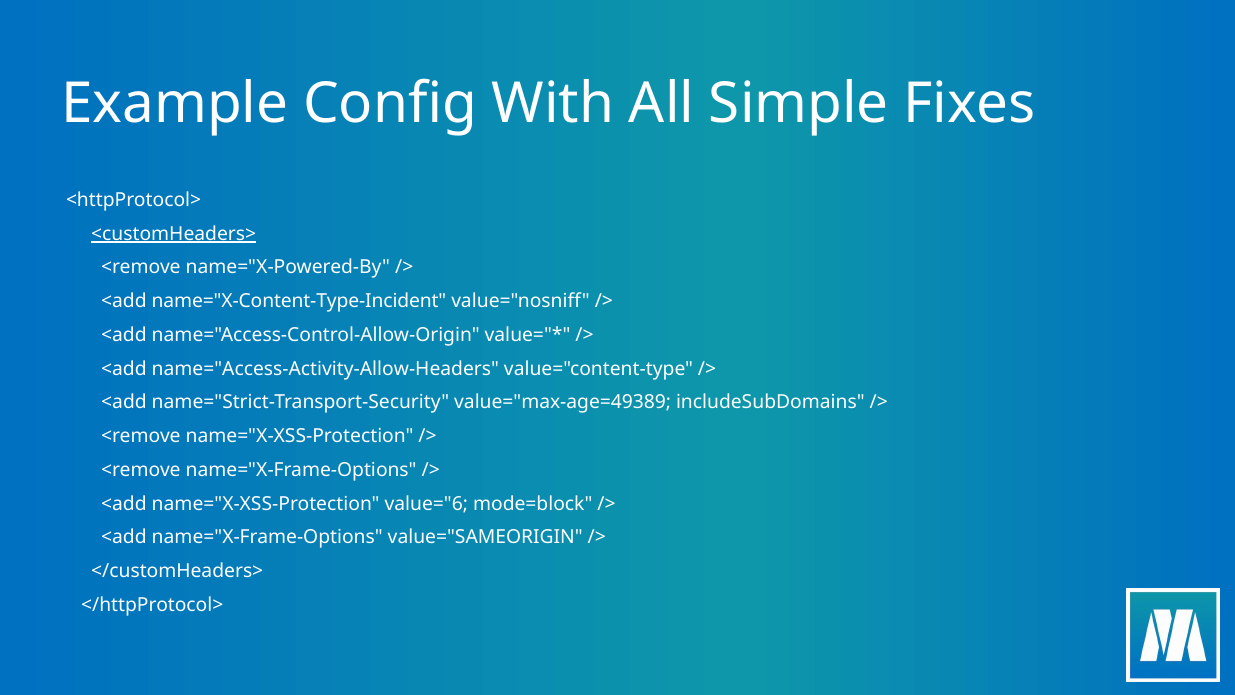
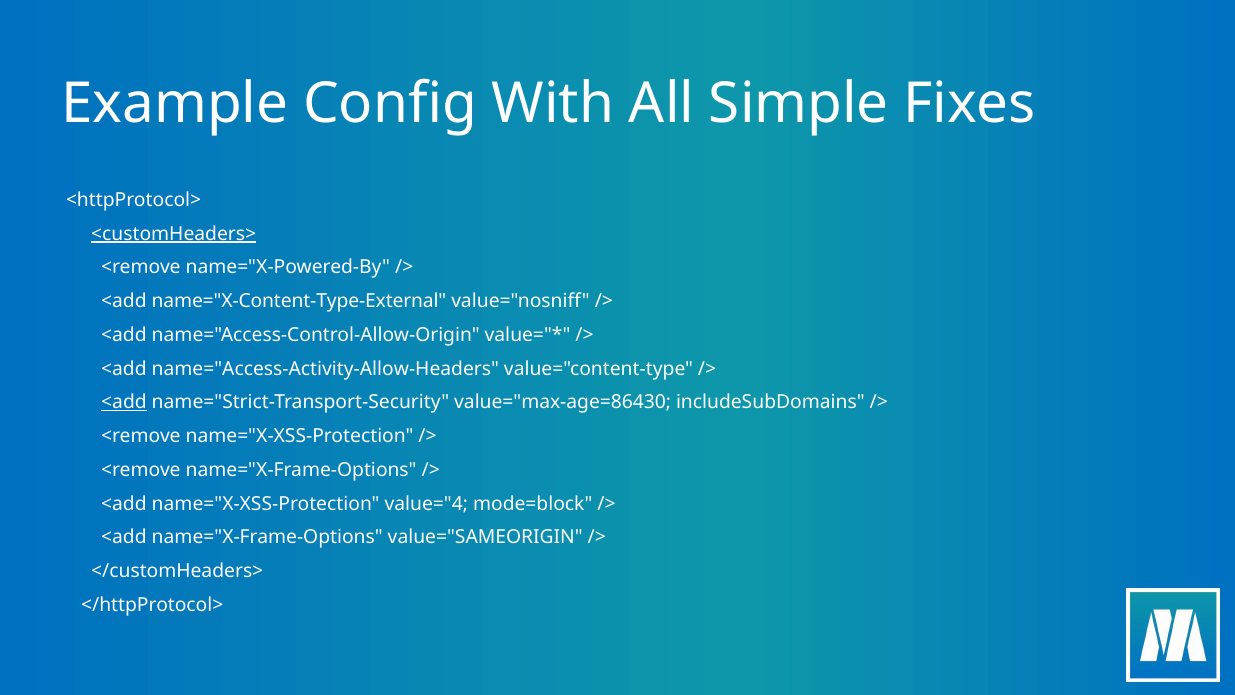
name="X-Content-Type-Incident: name="X-Content-Type-Incident -> name="X-Content-Type-External
<add at (124, 402) underline: none -> present
value="max-age=49389: value="max-age=49389 -> value="max-age=86430
value="6: value="6 -> value="4
